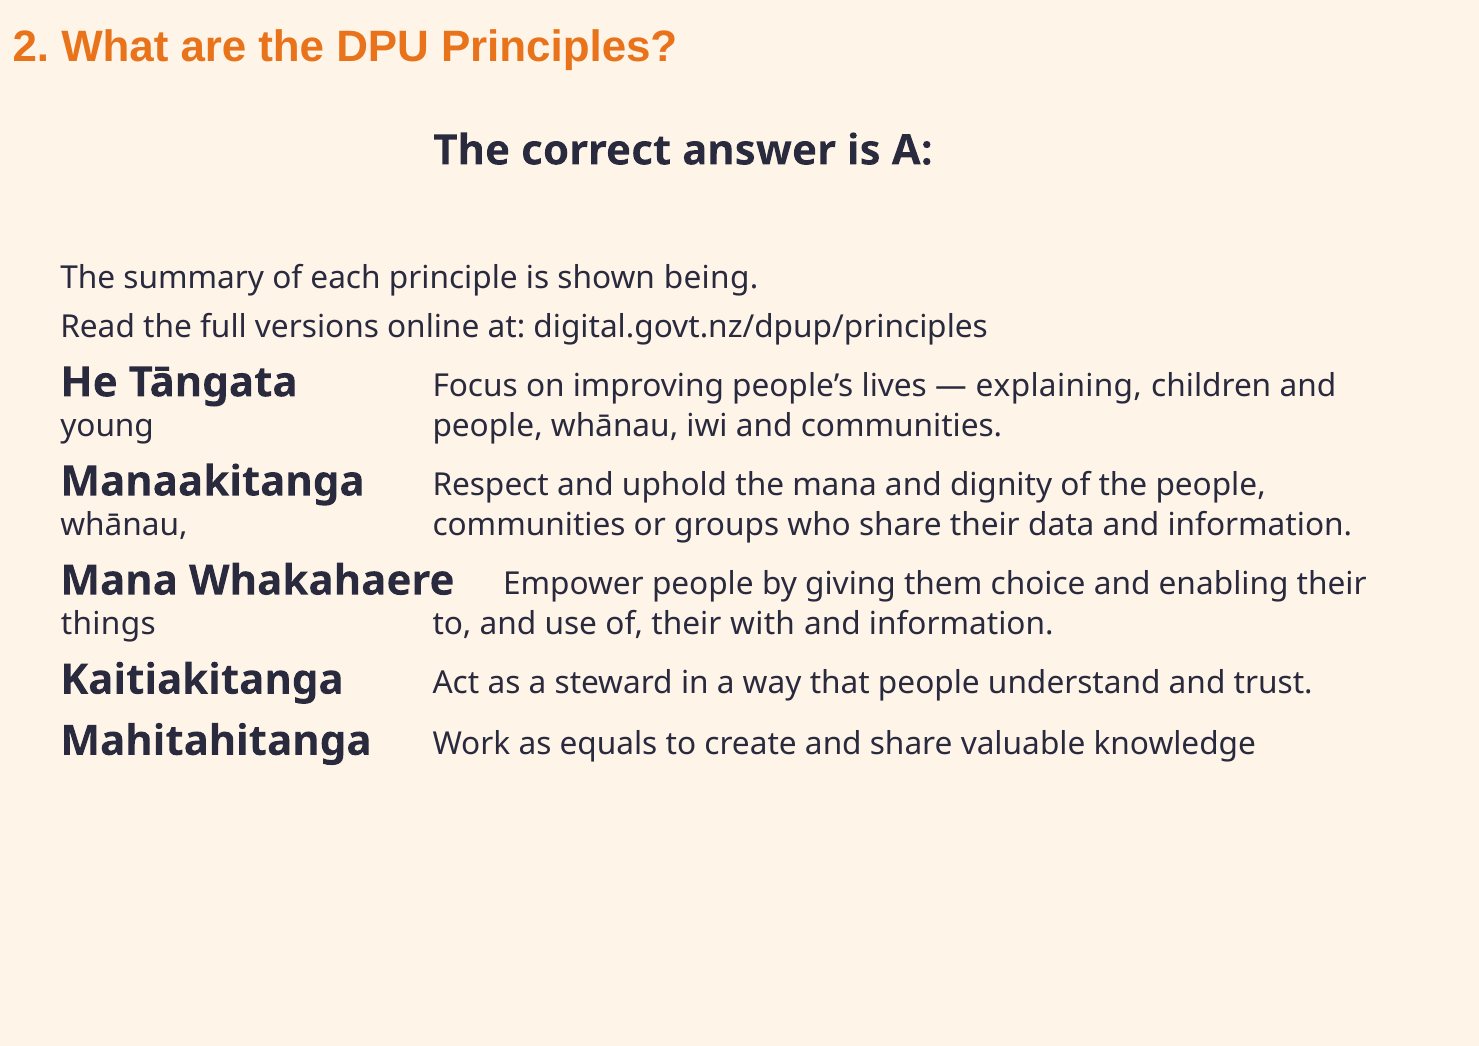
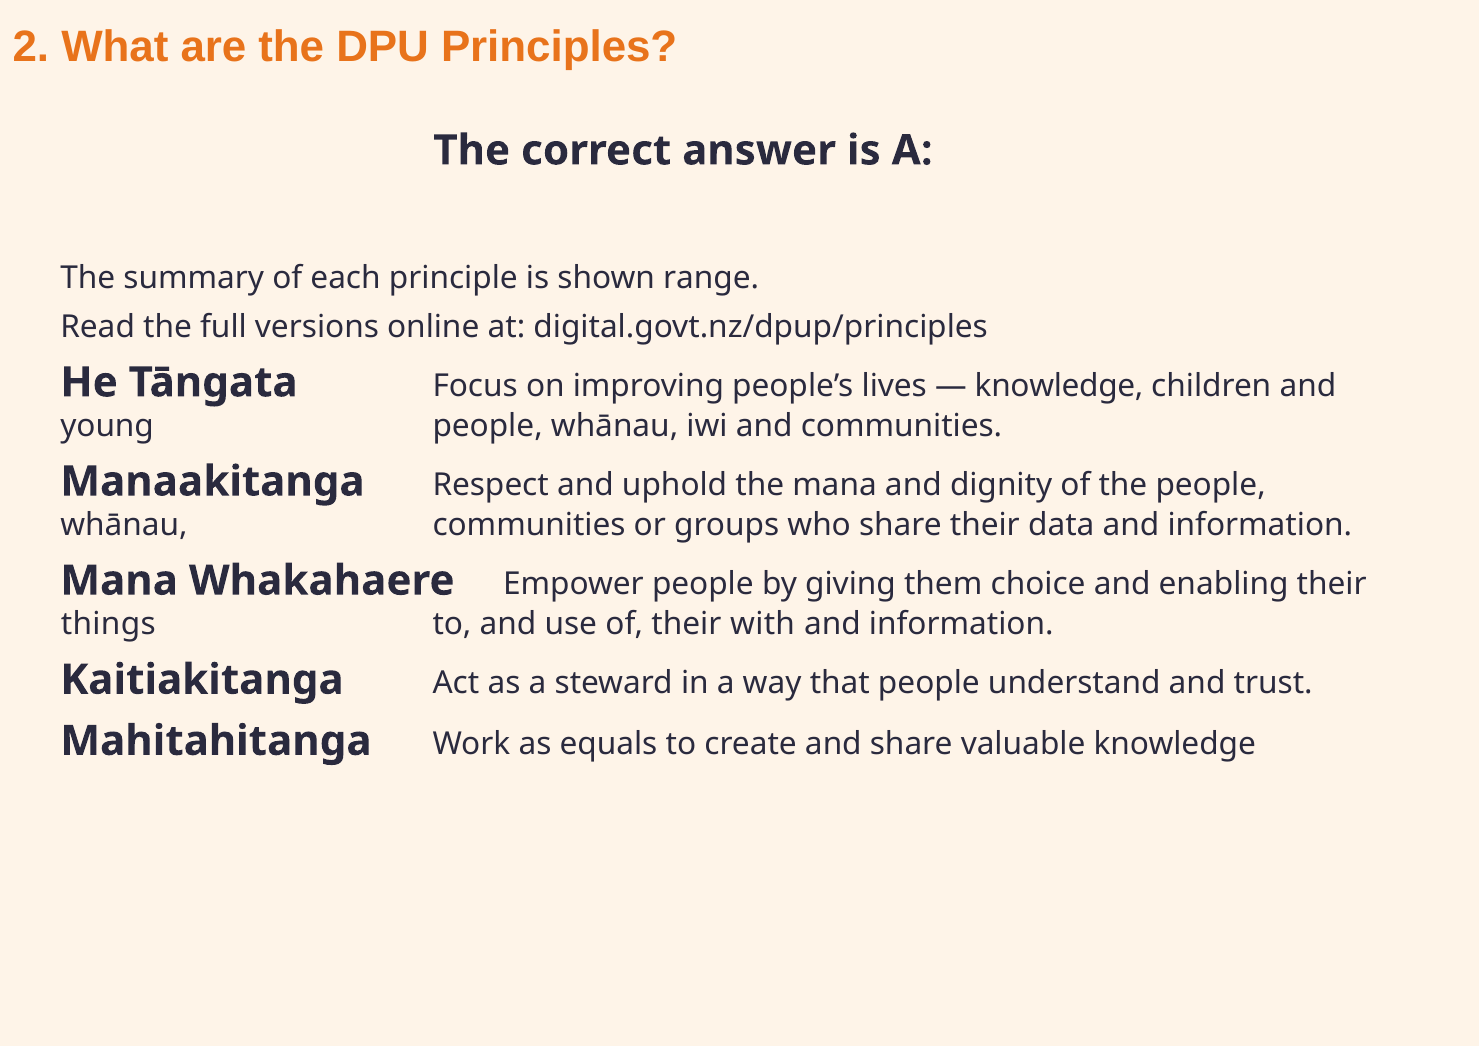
being: being -> range
explaining at (1059, 386): explaining -> knowledge
